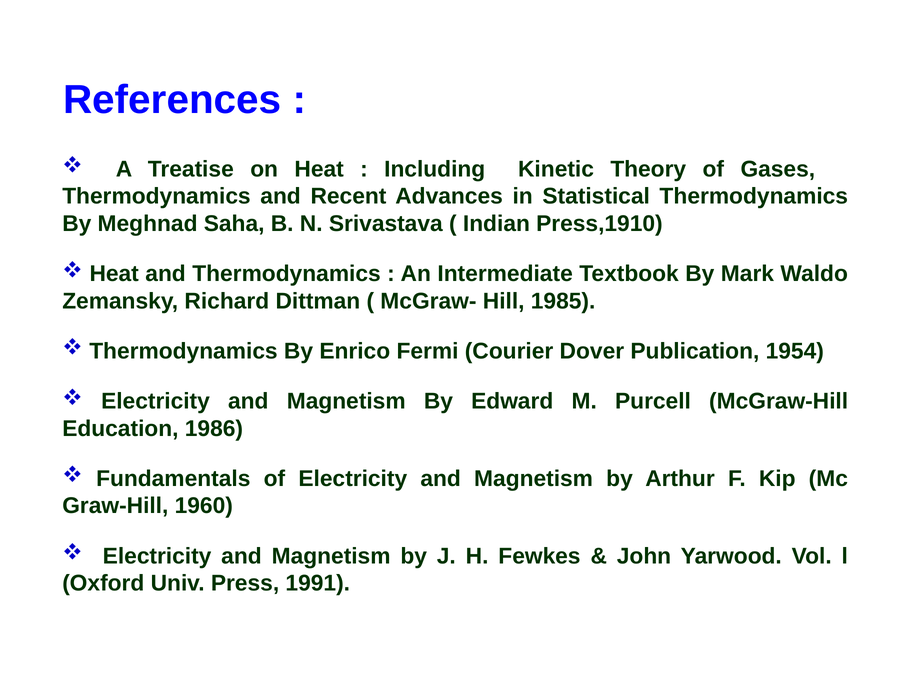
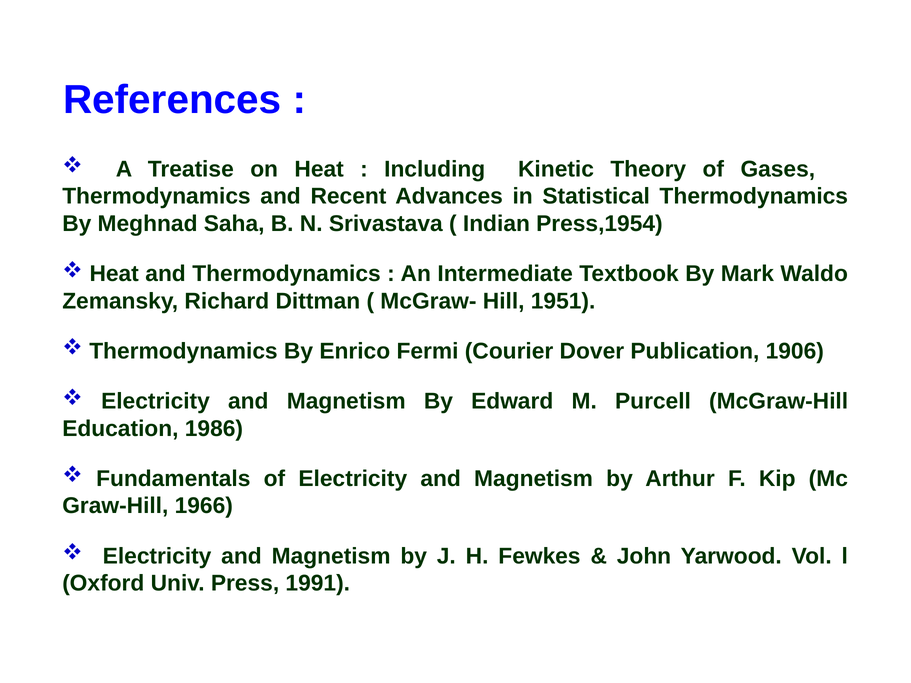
Press,1910: Press,1910 -> Press,1954
1985: 1985 -> 1951
1954: 1954 -> 1906
1960: 1960 -> 1966
